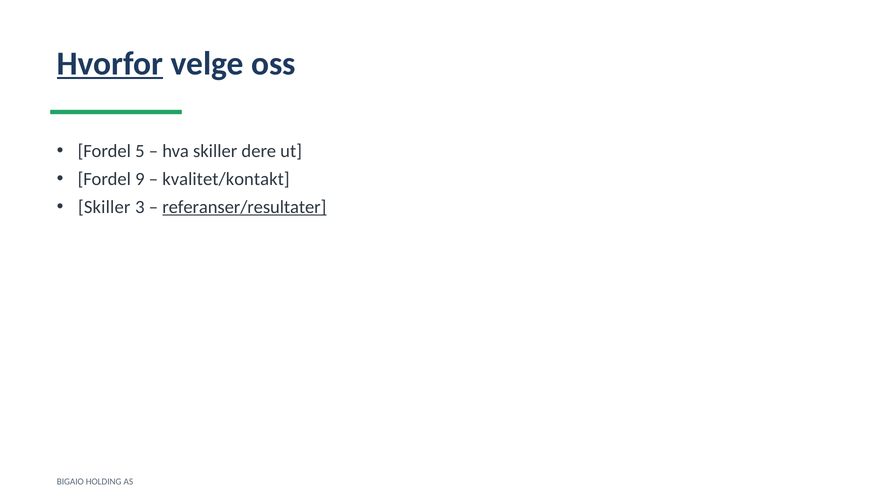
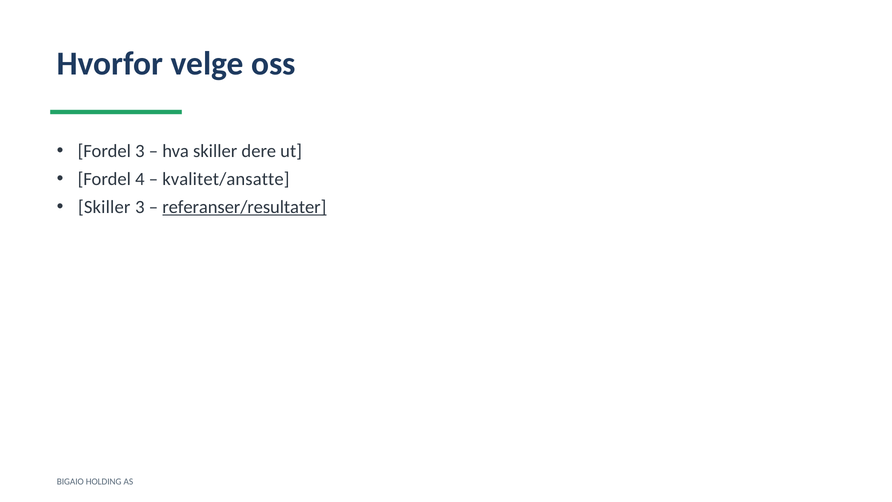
Hvorfor underline: present -> none
Fordel 5: 5 -> 3
9: 9 -> 4
kvalitet/kontakt: kvalitet/kontakt -> kvalitet/ansatte
